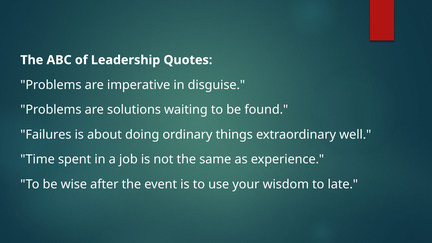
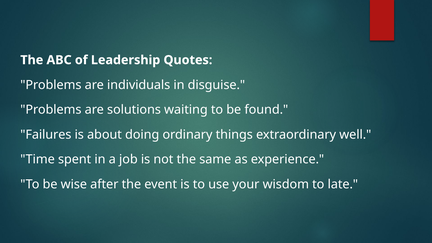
imperative: imperative -> individuals
